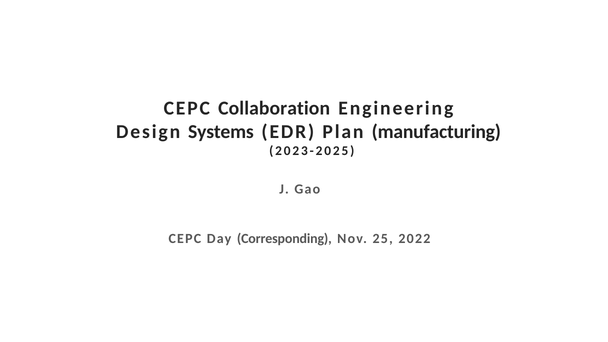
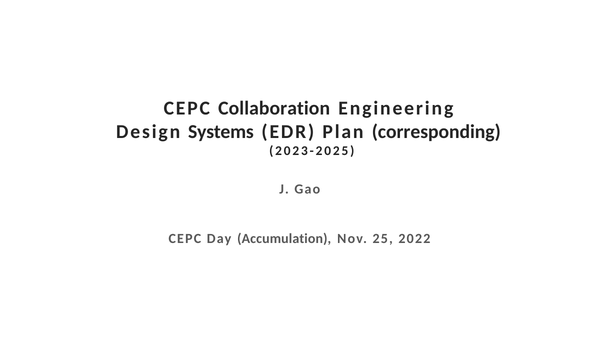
manufacturing: manufacturing -> corresponding
Corresponding: Corresponding -> Accumulation
